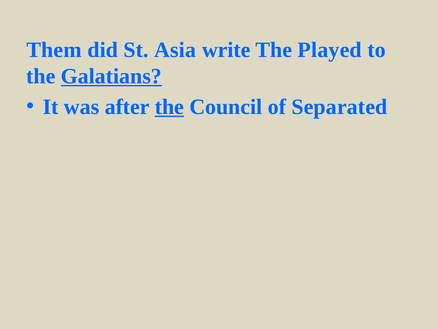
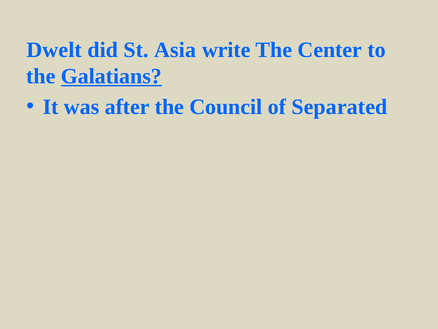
Them: Them -> Dwelt
Played: Played -> Center
the at (169, 107) underline: present -> none
